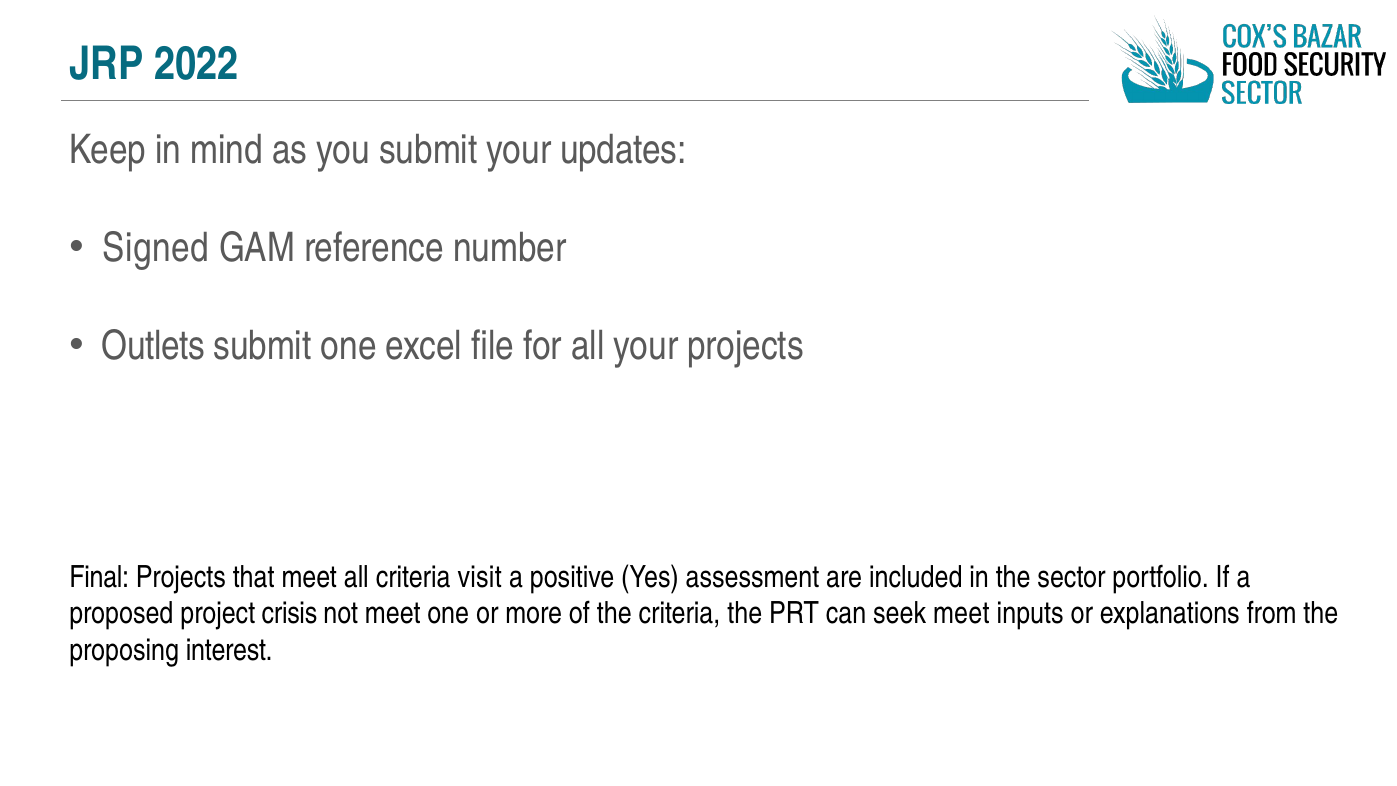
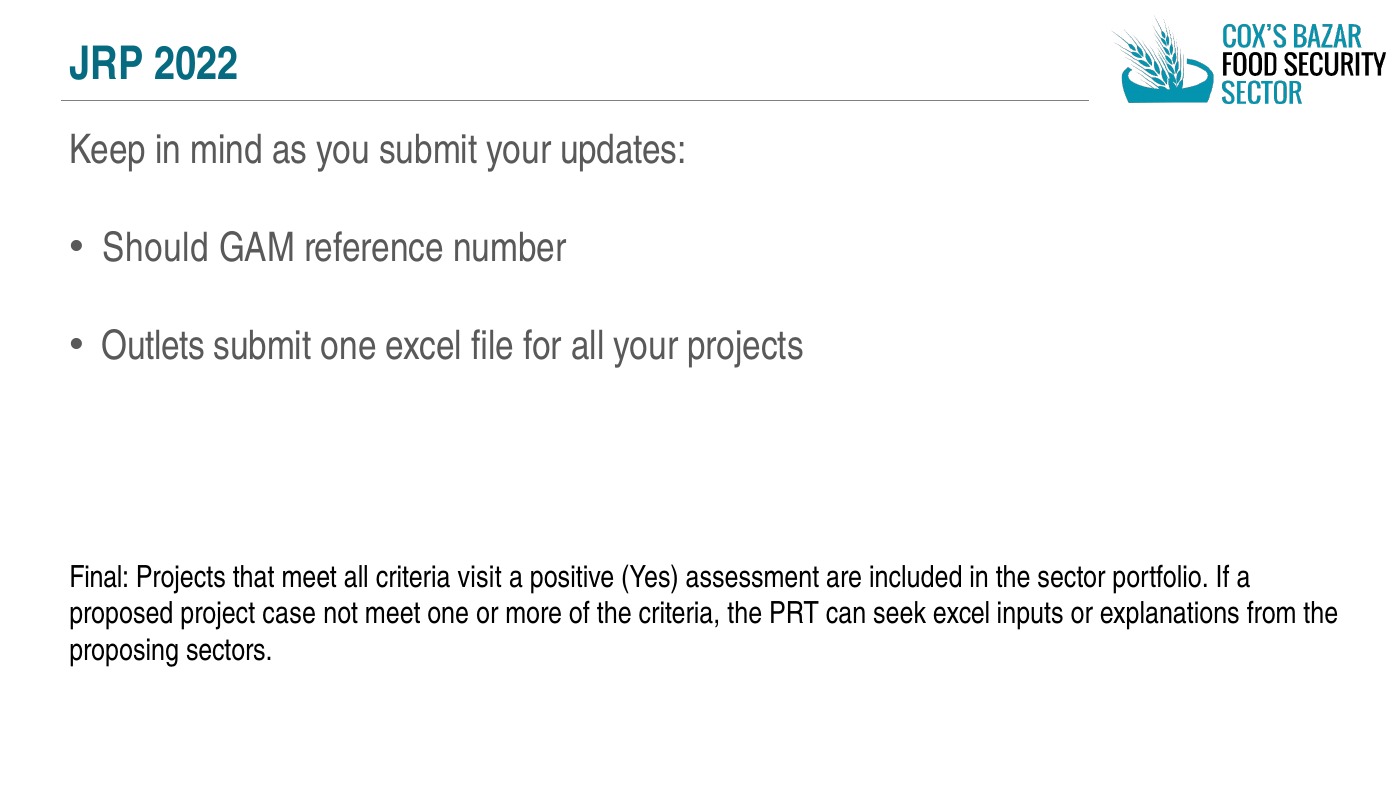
Signed: Signed -> Should
crisis: crisis -> case
seek meet: meet -> excel
interest: interest -> sectors
